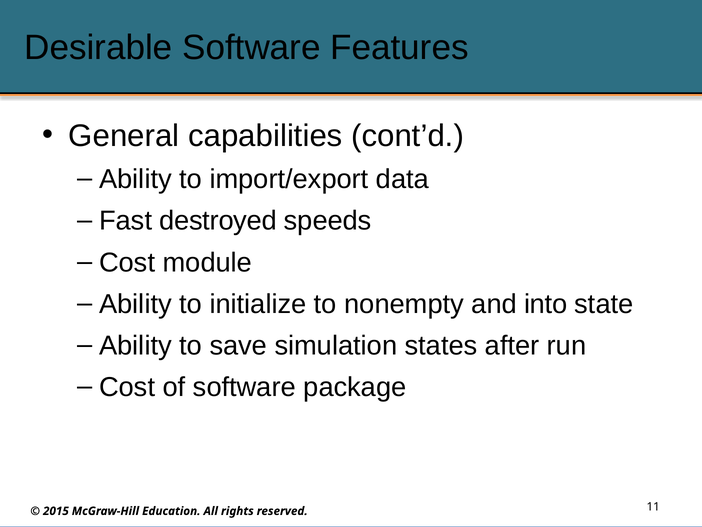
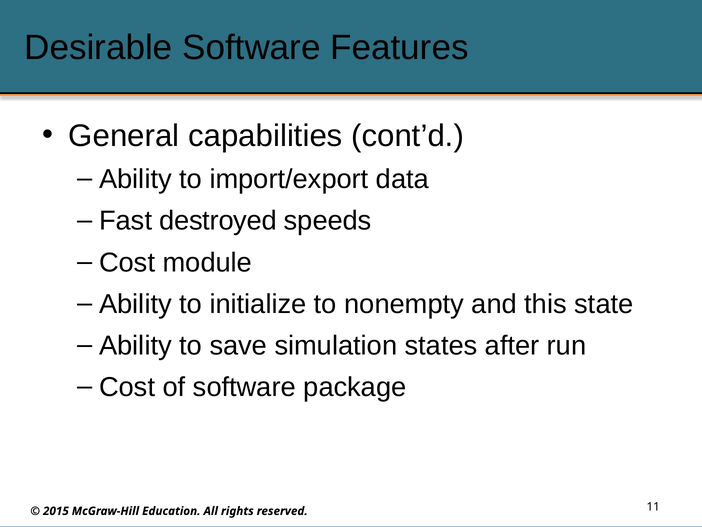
into: into -> this
